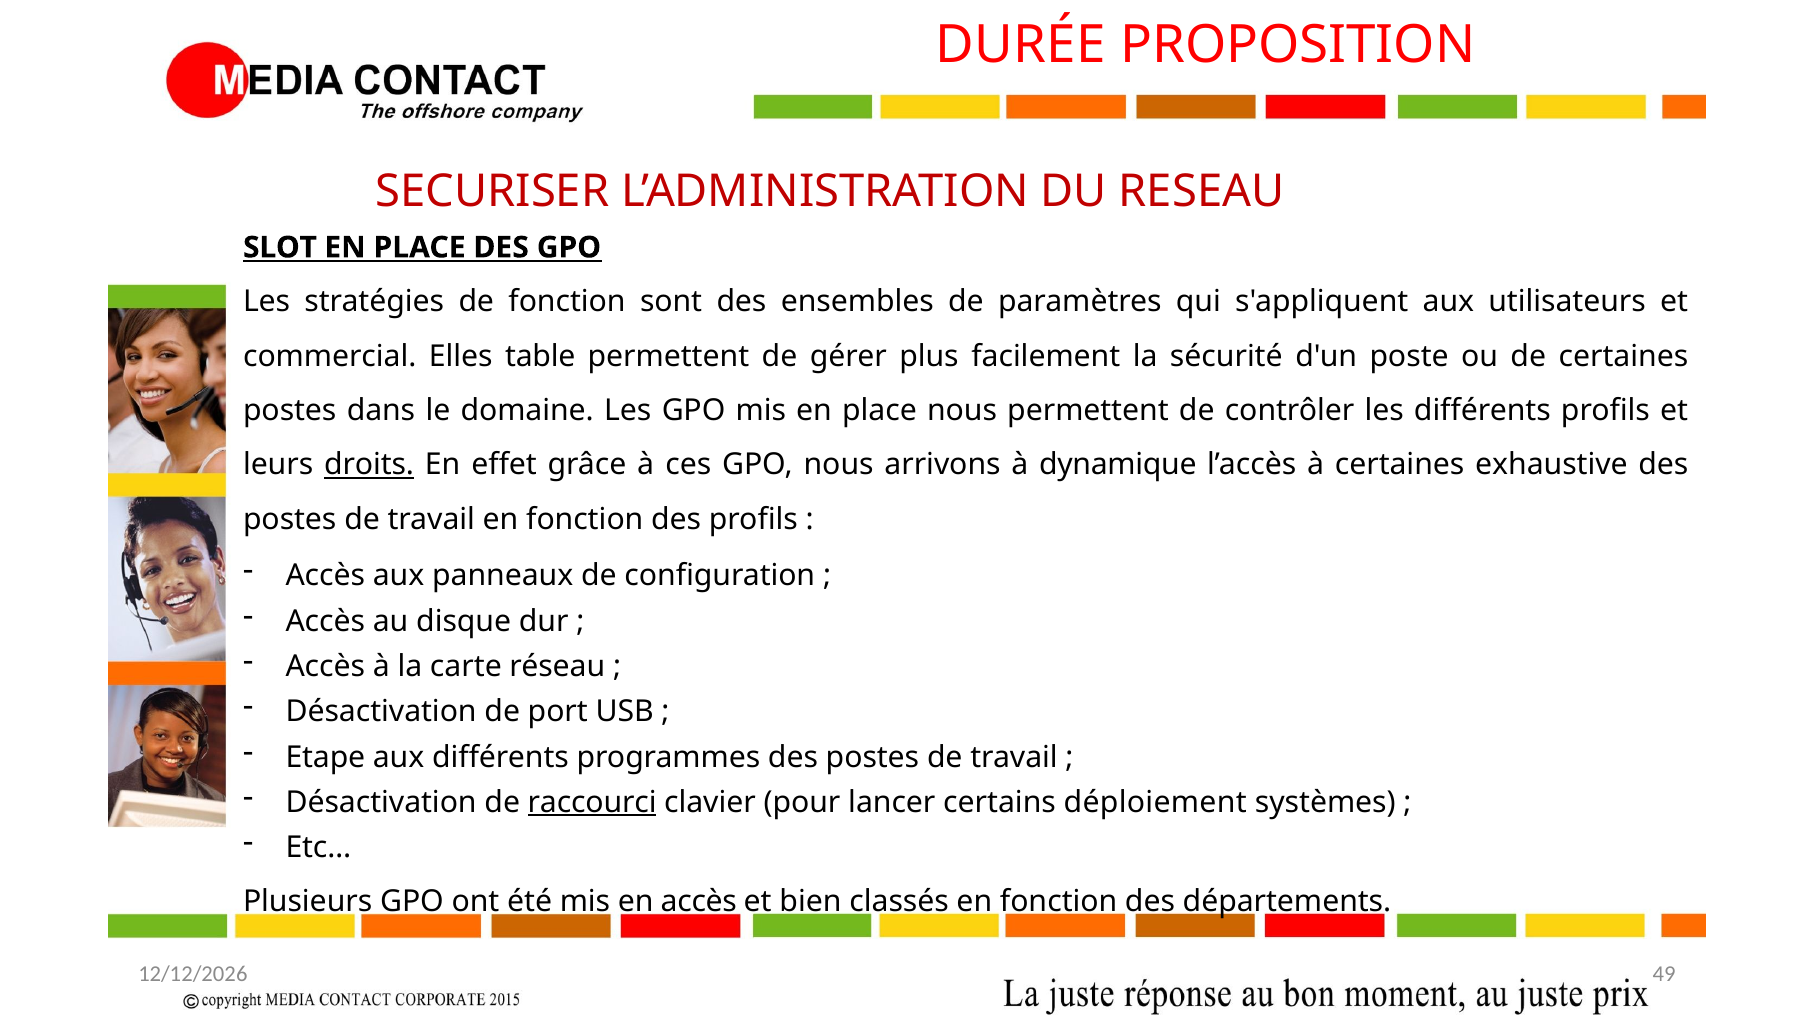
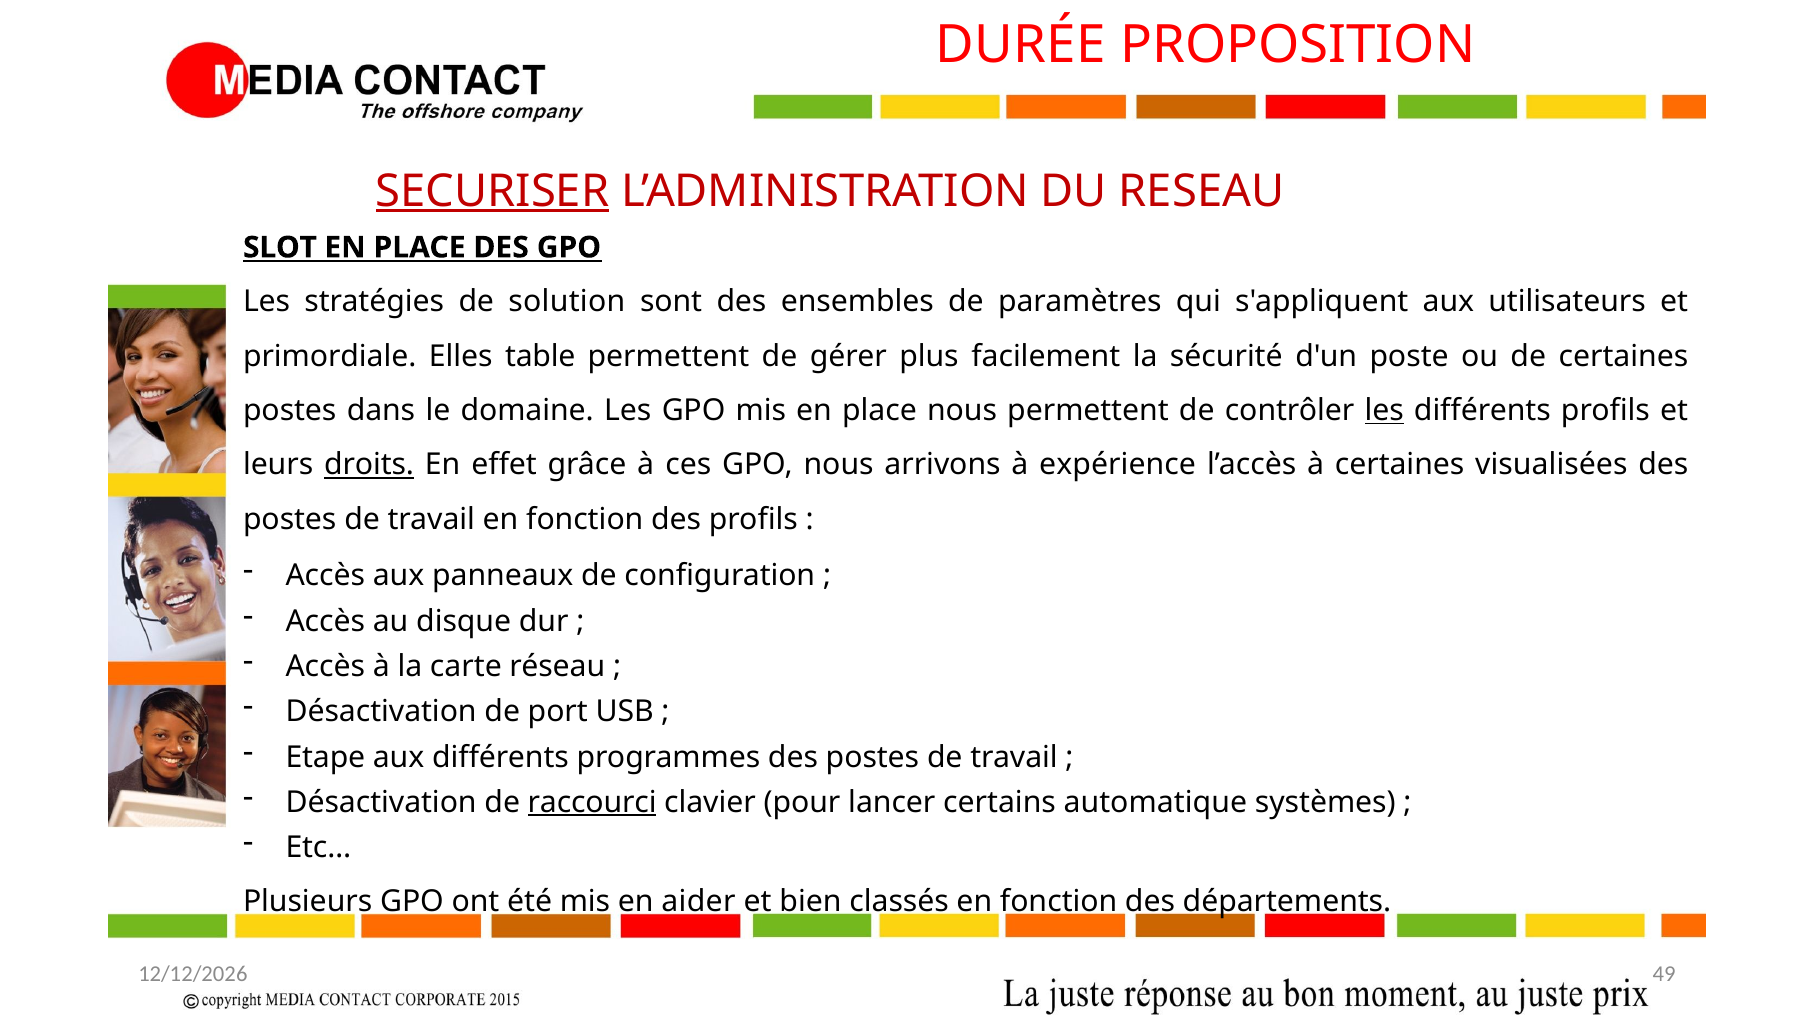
SECURISER underline: none -> present
de fonction: fonction -> solution
commercial: commercial -> primordiale
les at (1384, 411) underline: none -> present
dynamique: dynamique -> expérience
exhaustive: exhaustive -> visualisées
déploiement: déploiement -> automatique
en accès: accès -> aider
